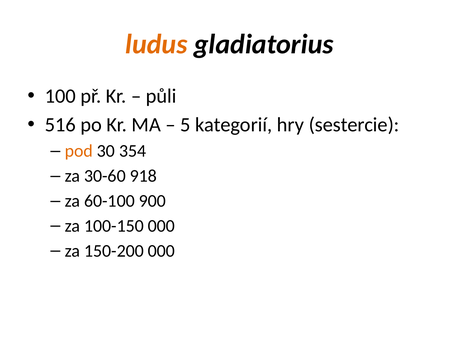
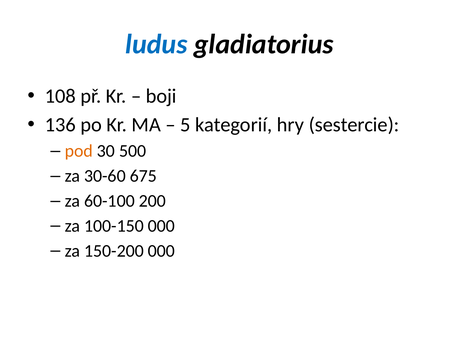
ludus colour: orange -> blue
100: 100 -> 108
půli: půli -> boji
516: 516 -> 136
354: 354 -> 500
918: 918 -> 675
900: 900 -> 200
